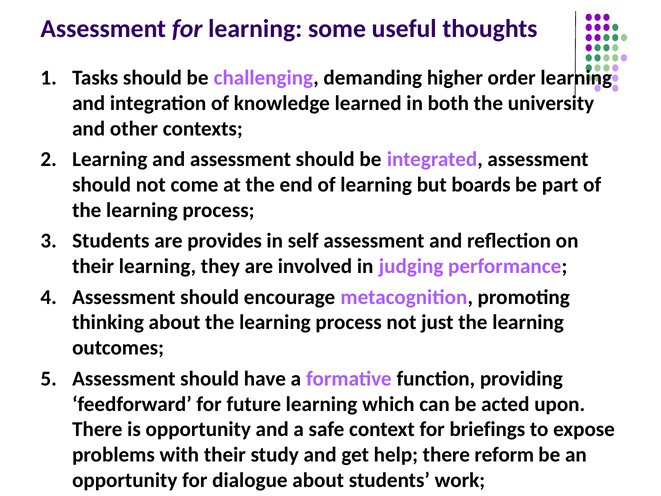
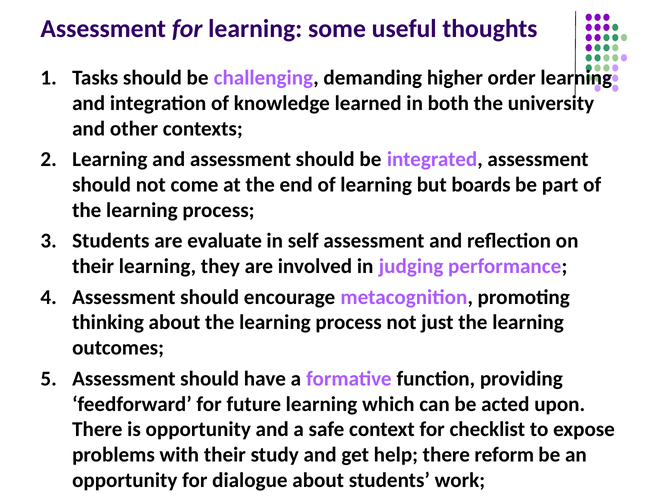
provides: provides -> evaluate
briefings: briefings -> checklist
